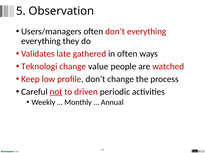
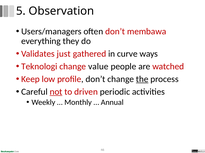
don’t everything: everything -> membawa
late: late -> just
in often: often -> curve
the underline: none -> present
